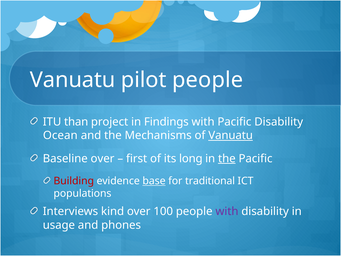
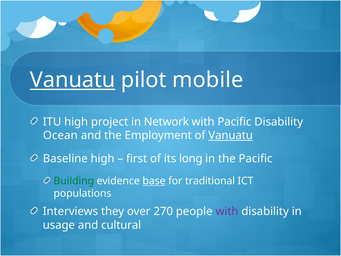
Vanuatu at (73, 80) underline: none -> present
pilot people: people -> mobile
ITU than: than -> high
Findings: Findings -> Network
Mechanisms: Mechanisms -> Employment
Baseline over: over -> high
the at (227, 158) underline: present -> none
Building colour: red -> green
kind: kind -> they
100: 100 -> 270
phones: phones -> cultural
